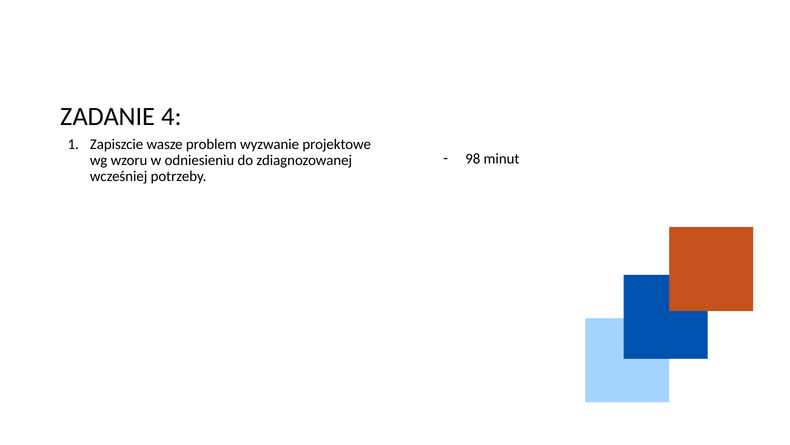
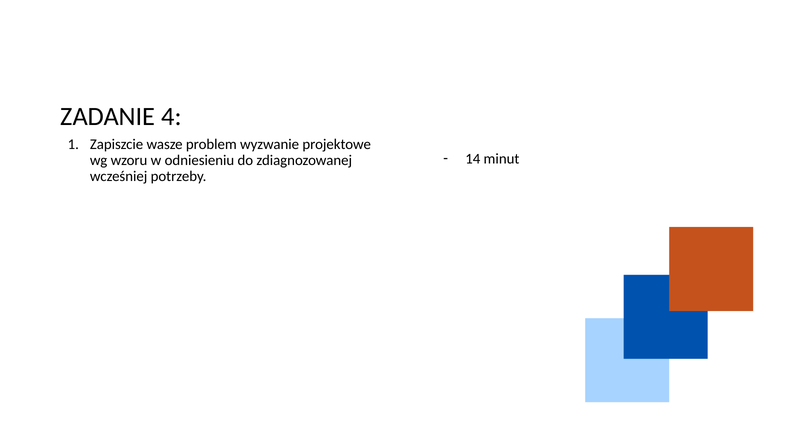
98: 98 -> 14
